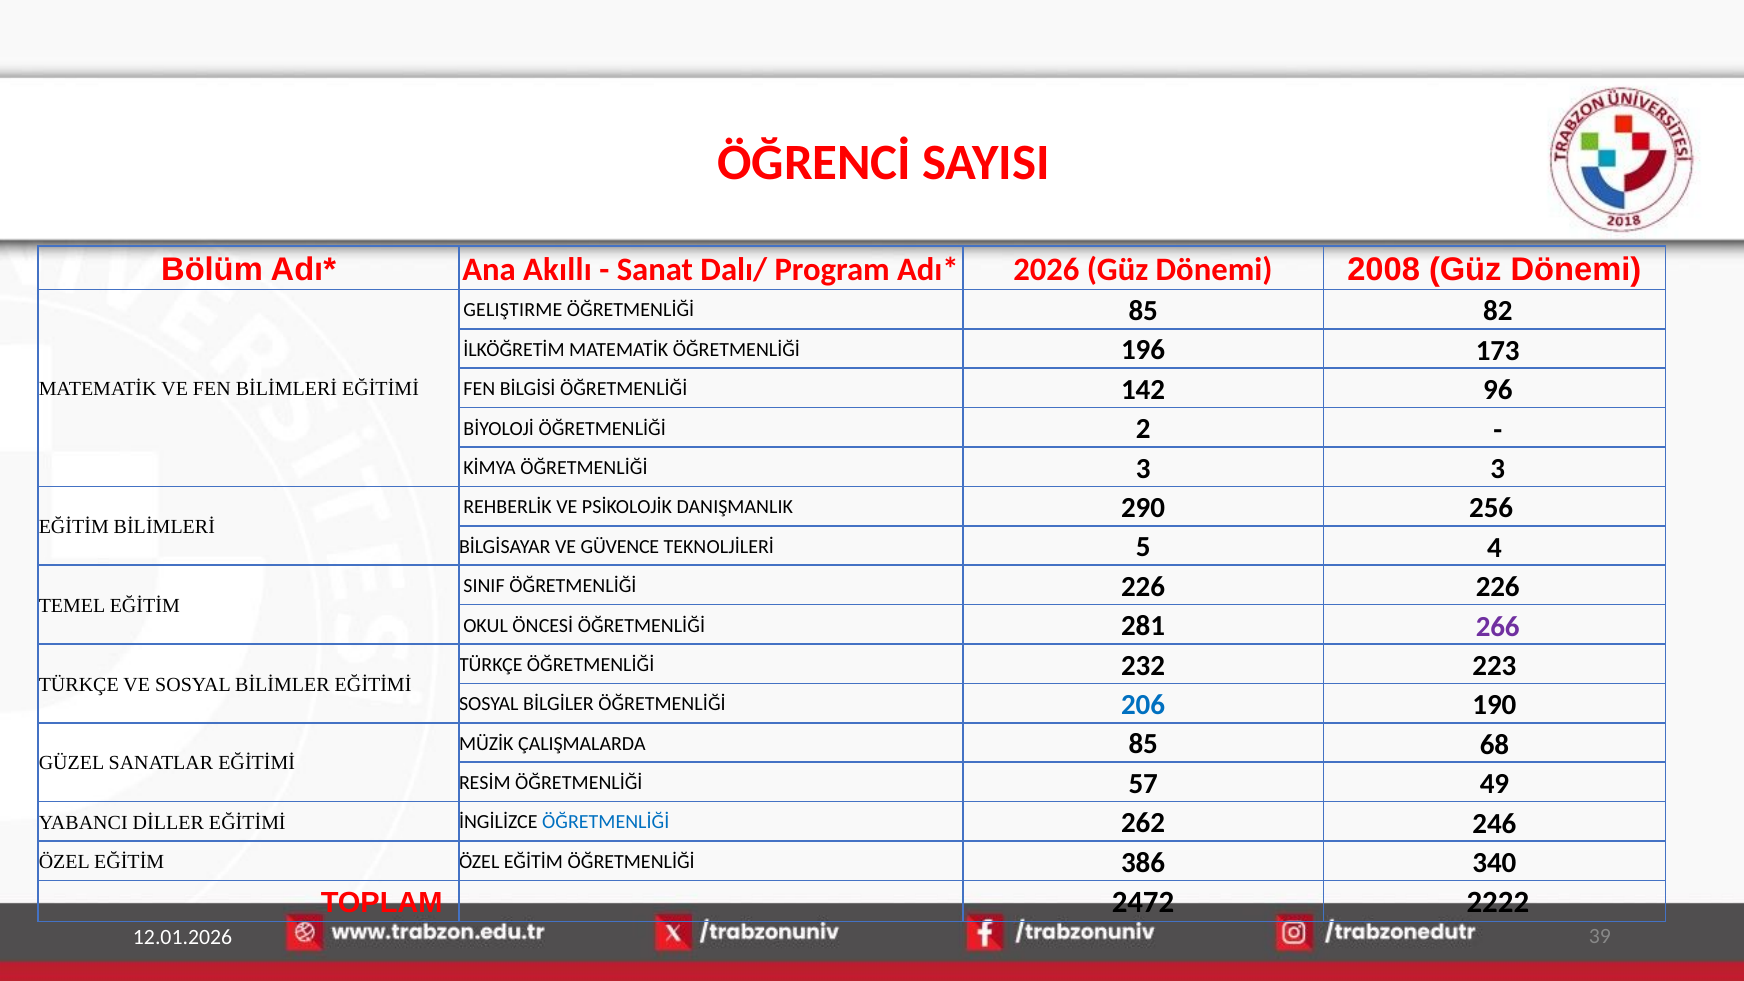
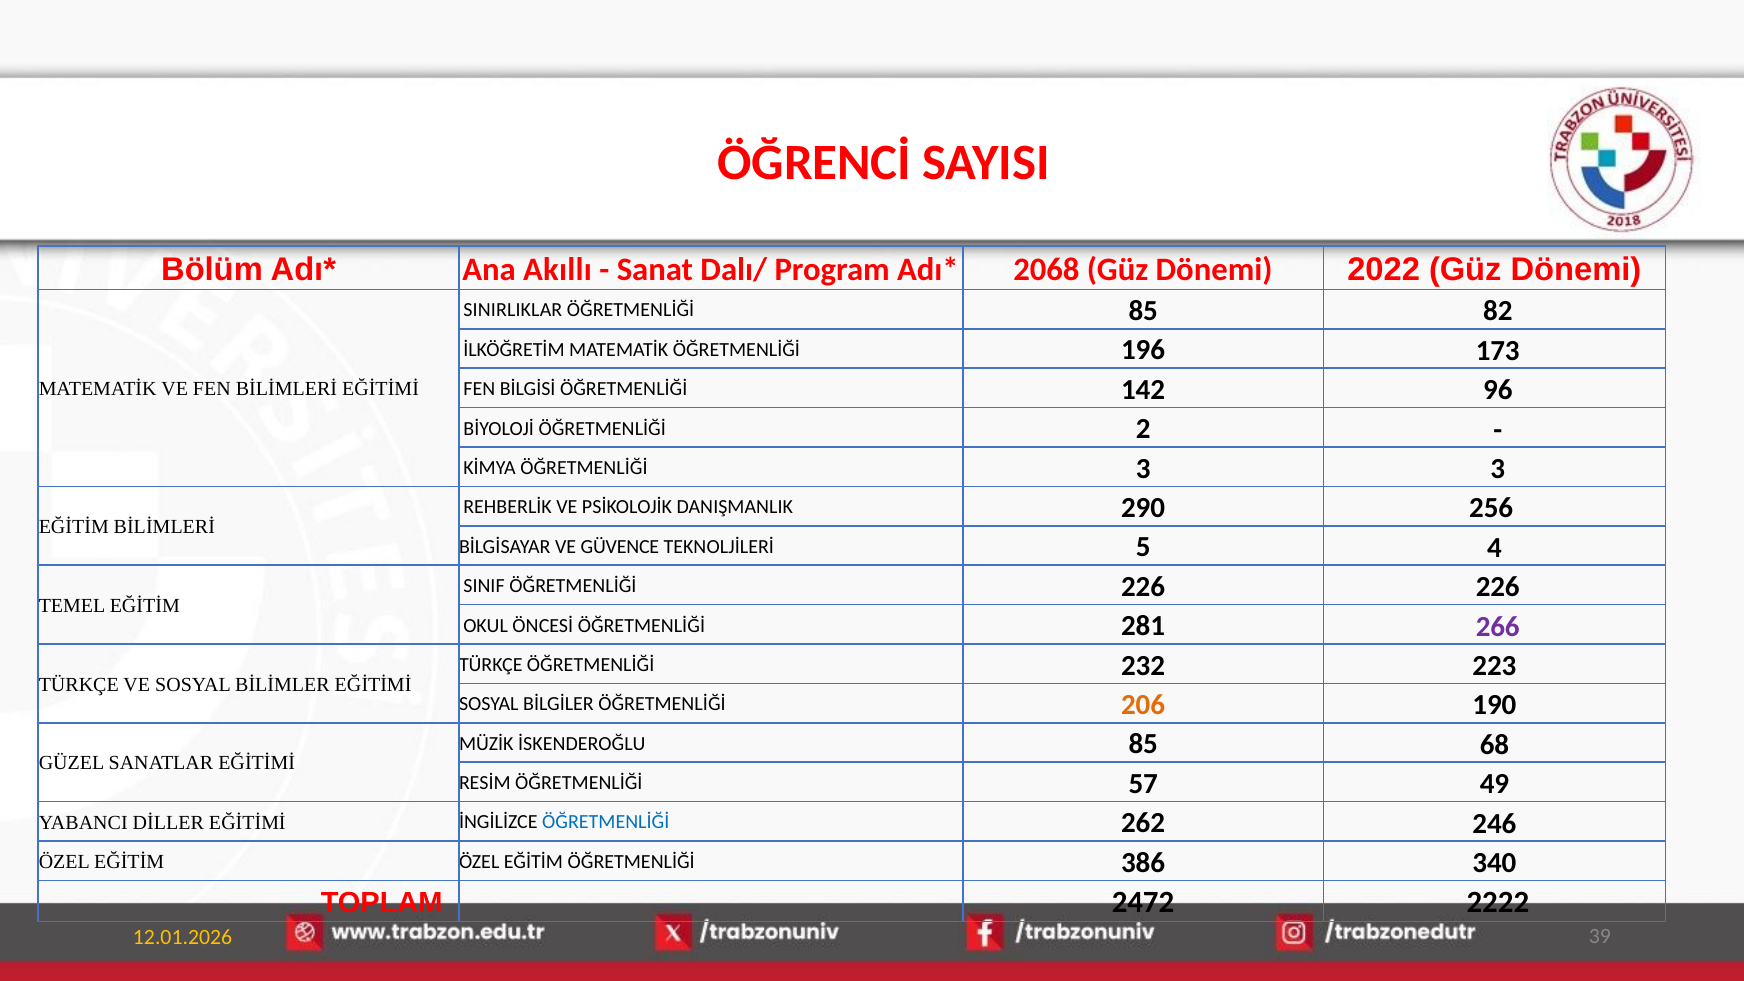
2026: 2026 -> 2068
2008: 2008 -> 2022
GELIŞTIRME: GELIŞTIRME -> SINIRLIKLAR
206 colour: blue -> orange
ÇALIŞMALARDA: ÇALIŞMALARDA -> İSKENDEROĞLU
12.01.2026 colour: white -> yellow
